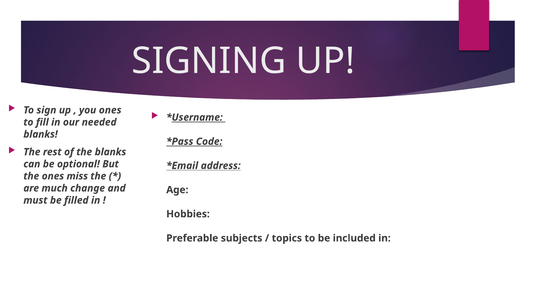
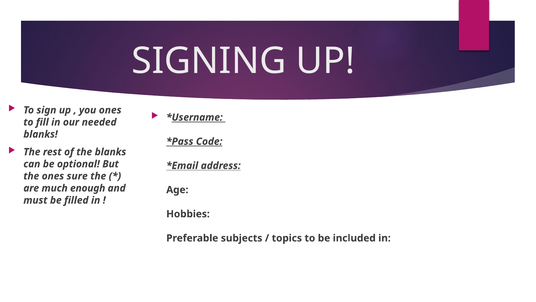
miss: miss -> sure
change: change -> enough
